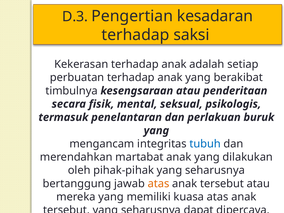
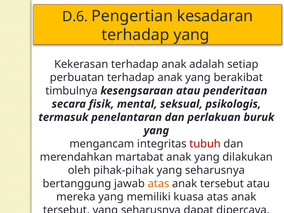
D.3: D.3 -> D.6
terhadap saksi: saksi -> yang
tubuh colour: blue -> red
